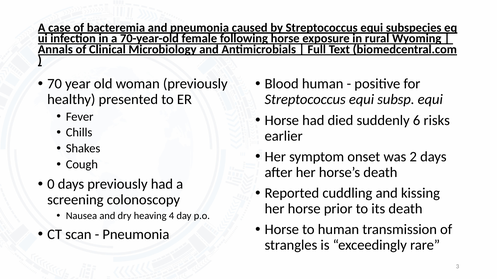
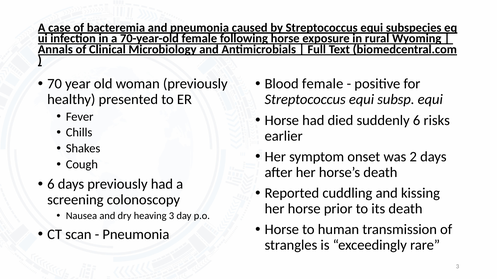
Blood human: human -> female
0 at (51, 185): 0 -> 6
heaving 4: 4 -> 3
